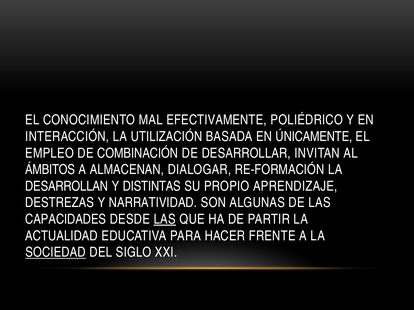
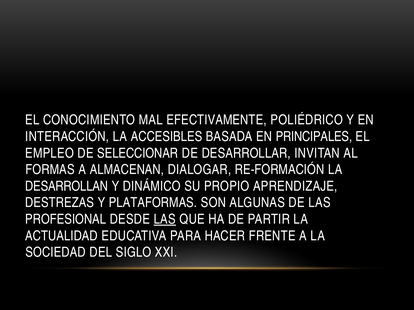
UTILIZACIÓN: UTILIZACIÓN -> ACCESIBLES
ÚNICAMENTE: ÚNICAMENTE -> PRINCIPALES
COMBINACIÓN: COMBINACIÓN -> SELECCIONAR
ÁMBITOS: ÁMBITOS -> FORMAS
DISTINTAS: DISTINTAS -> DINÁMICO
NARRATIVIDAD: NARRATIVIDAD -> PLATAFORMAS
CAPACIDADES: CAPACIDADES -> PROFESIONAL
SOCIEDAD underline: present -> none
